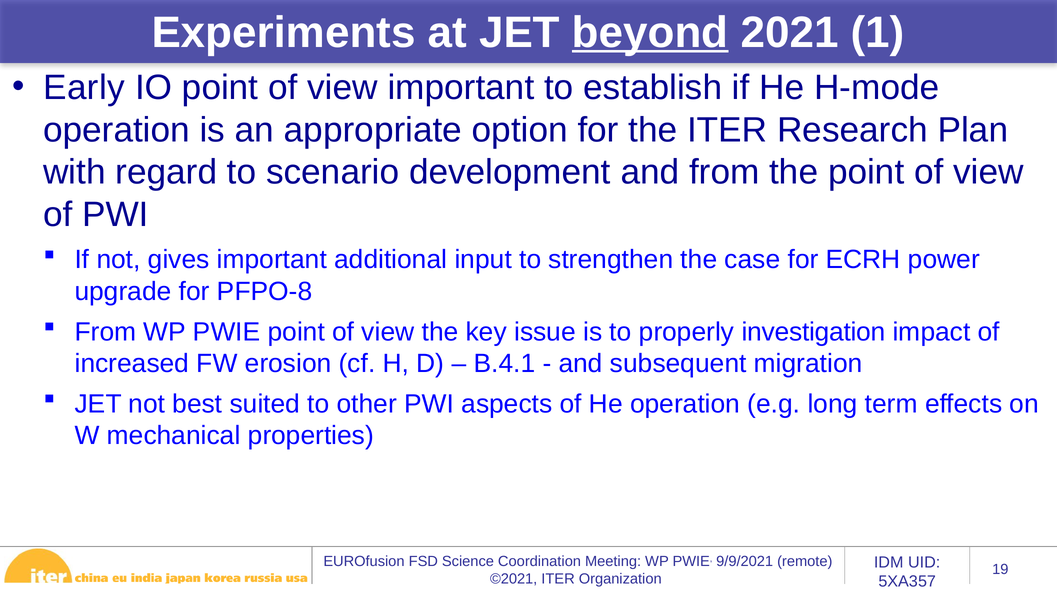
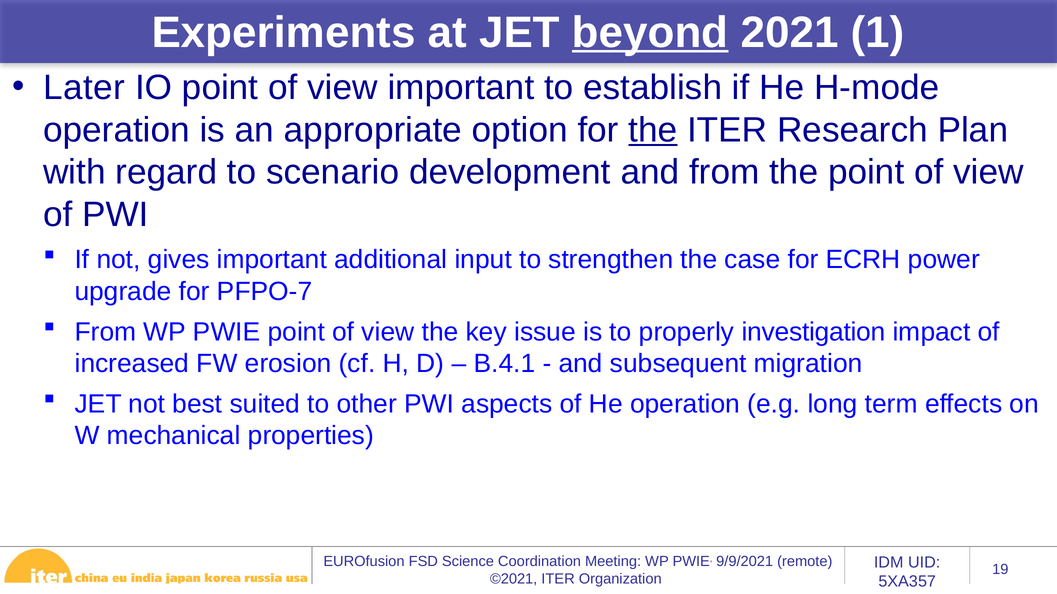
Early: Early -> Later
the at (653, 130) underline: none -> present
PFPO-8: PFPO-8 -> PFPO-7
